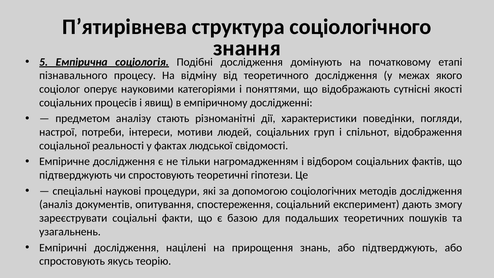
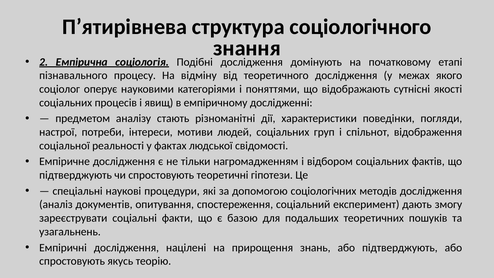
5: 5 -> 2
